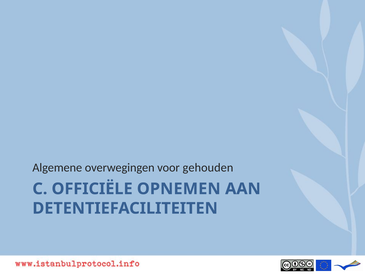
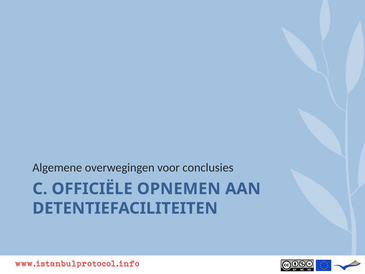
gehouden: gehouden -> conclusies
